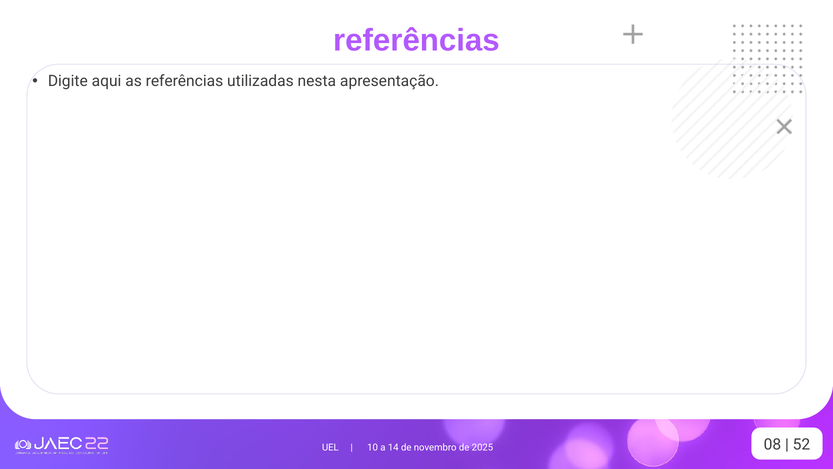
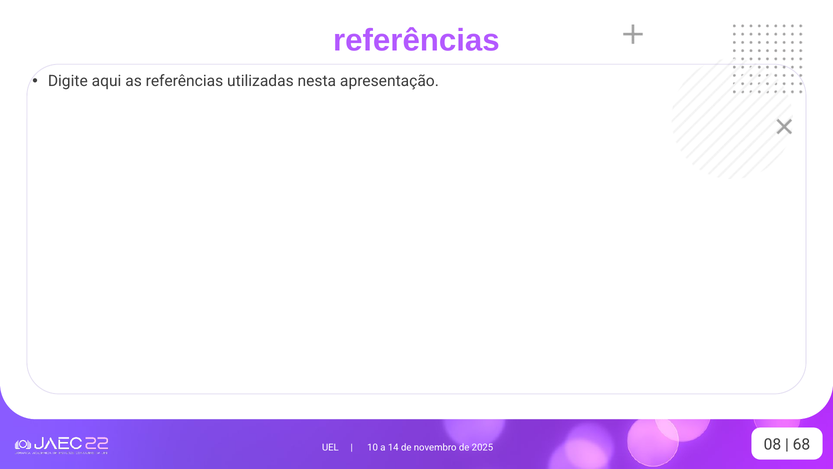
52: 52 -> 68
